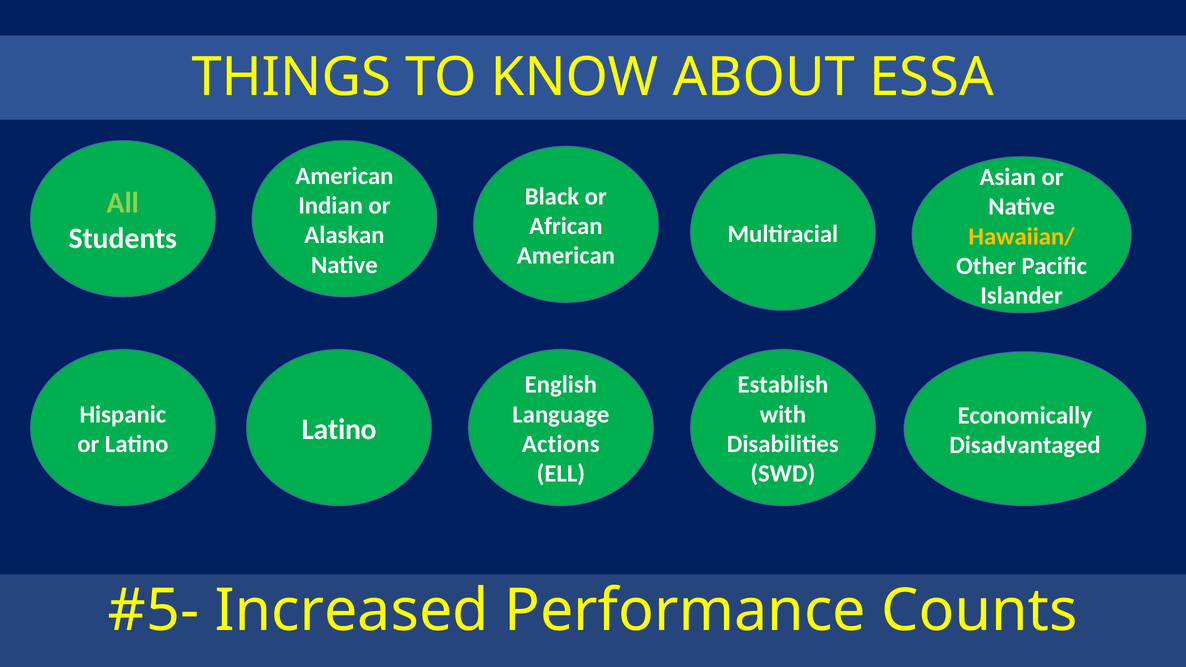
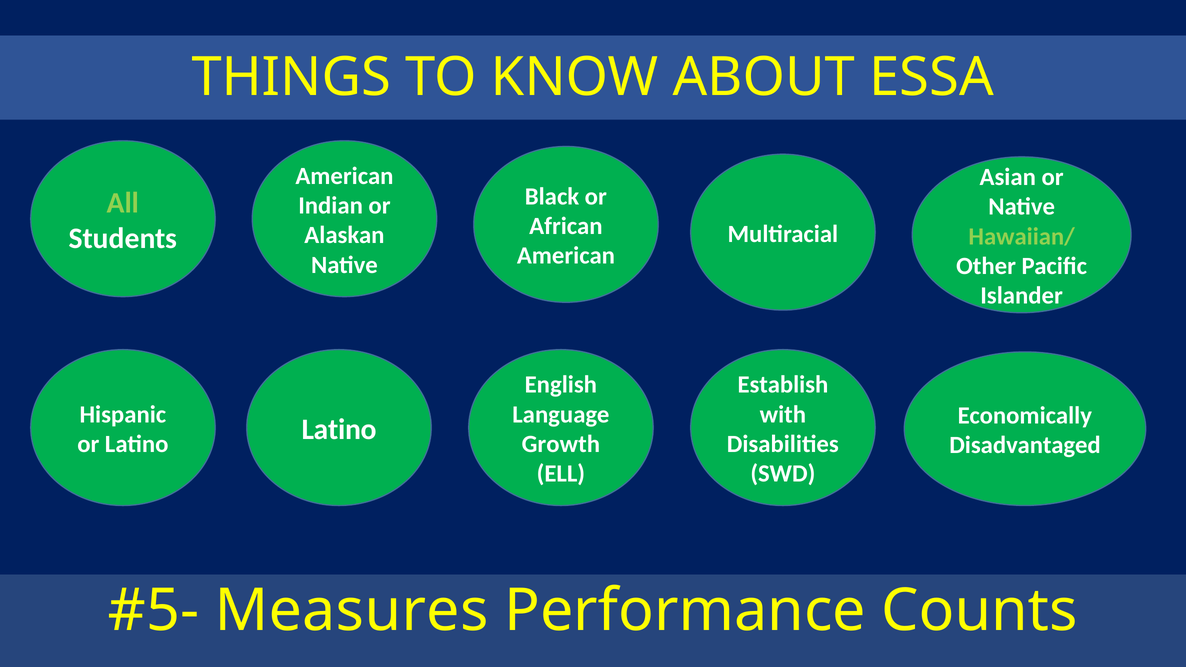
Hawaiian/ colour: yellow -> light green
Actions: Actions -> Growth
Increased: Increased -> Measures
